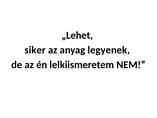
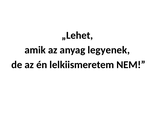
siker: siker -> amik
